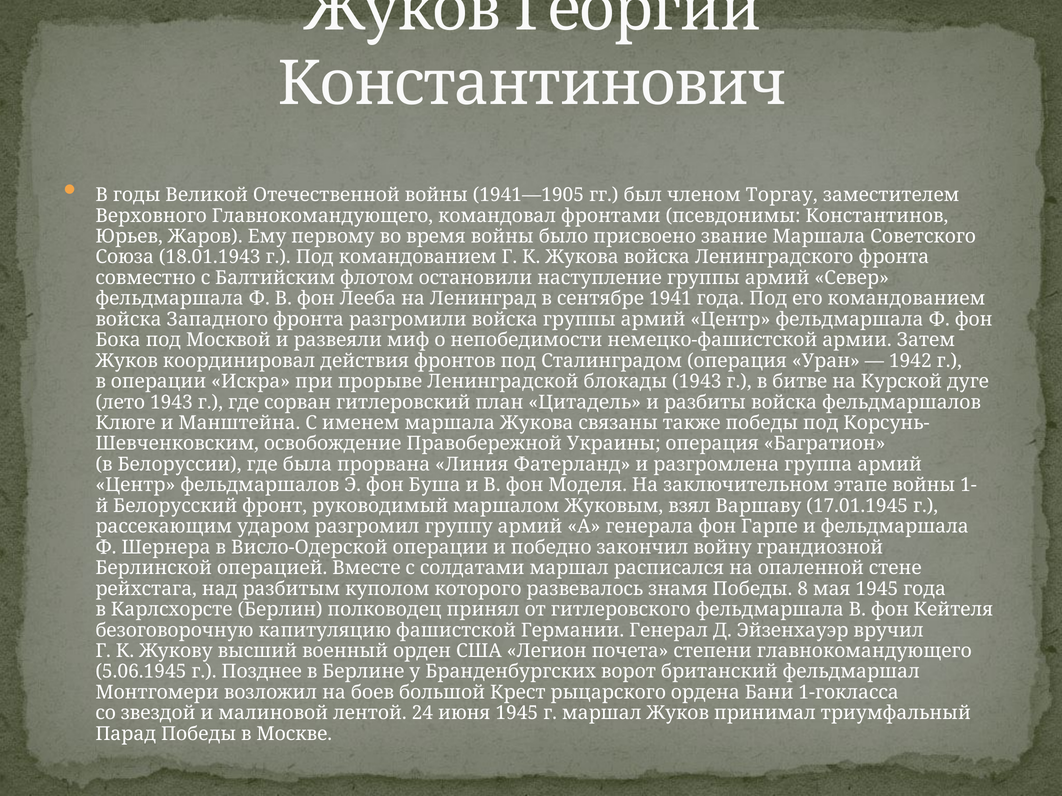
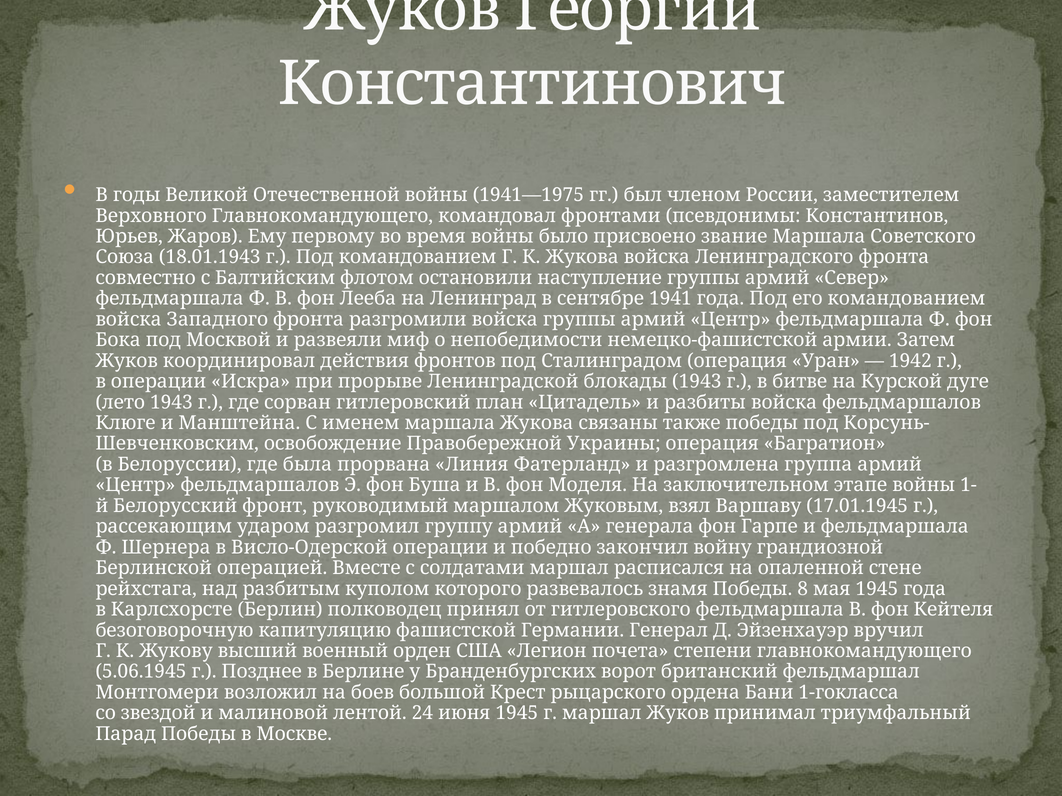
1941—1905: 1941—1905 -> 1941—1975
Торгау: Торгау -> России
